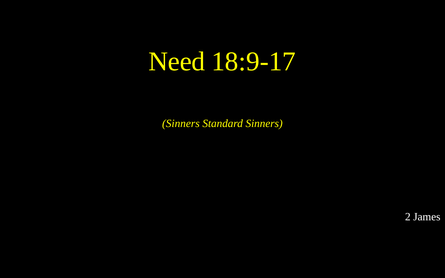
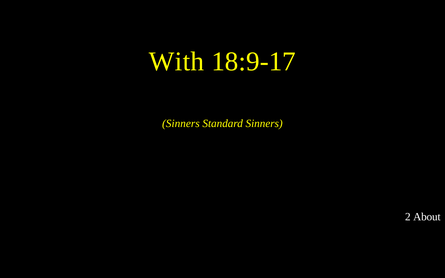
Need: Need -> With
James: James -> About
